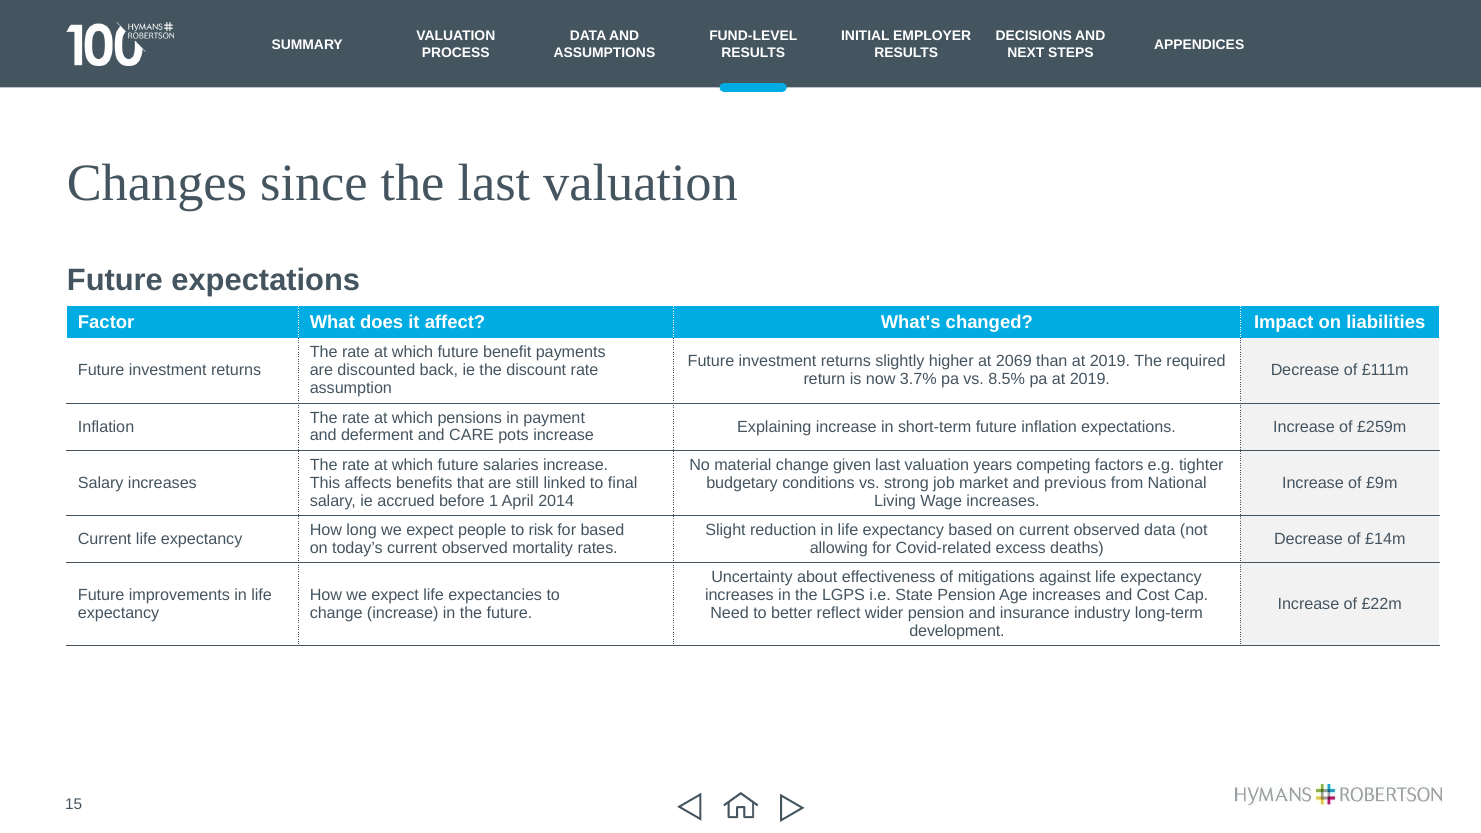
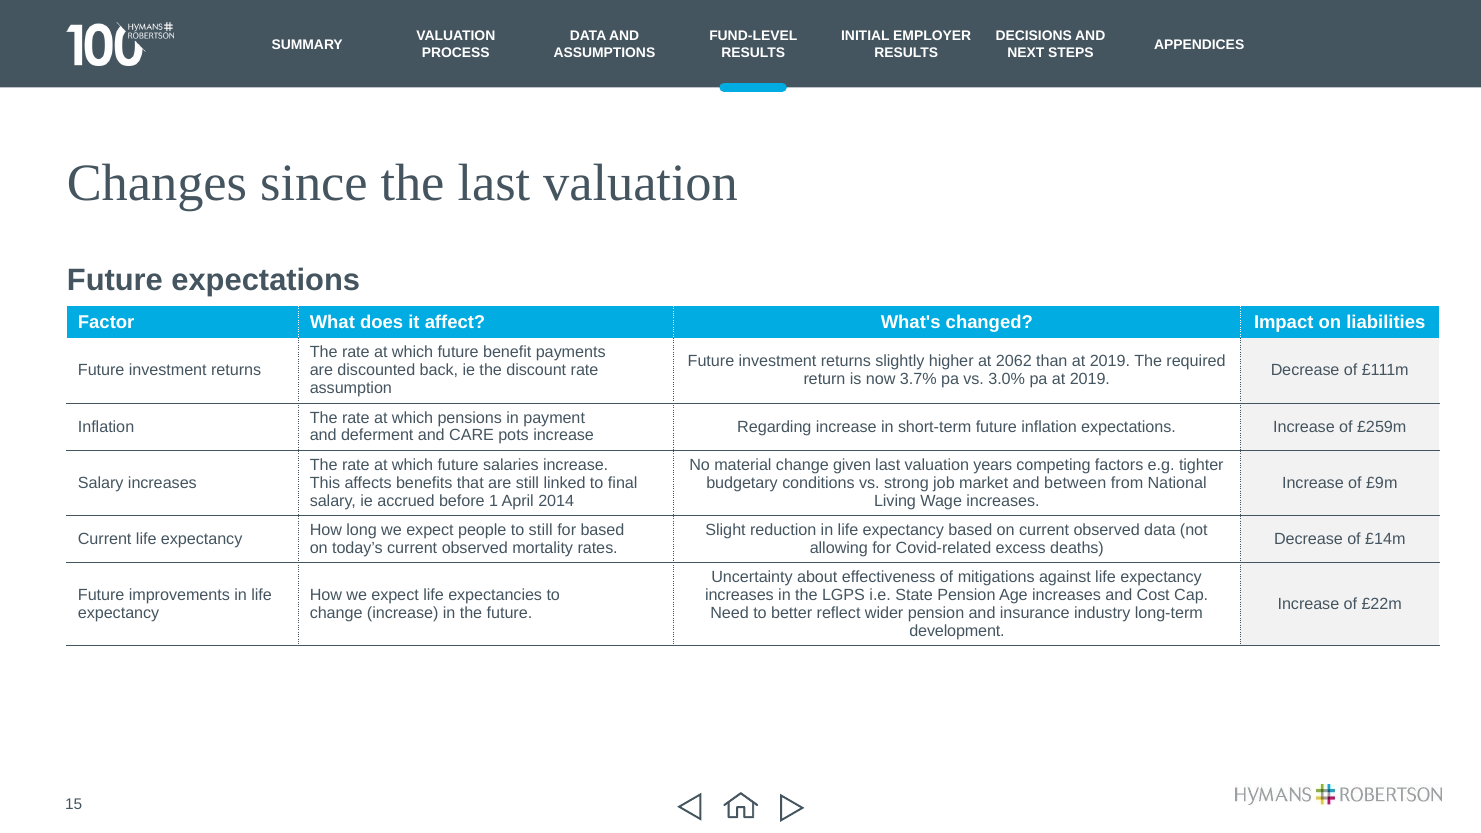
2069: 2069 -> 2062
8.5%: 8.5% -> 3.0%
Explaining: Explaining -> Regarding
previous: previous -> between
to risk: risk -> still
